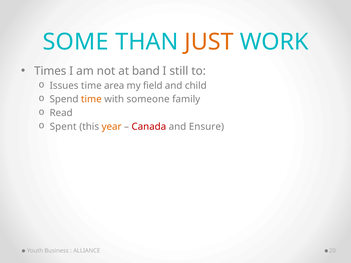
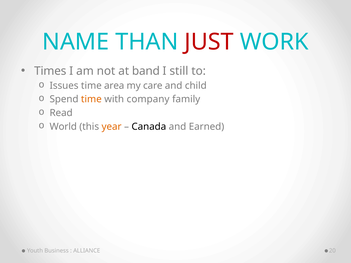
SOME: SOME -> NAME
JUST colour: orange -> red
field: field -> care
someone: someone -> company
Spent: Spent -> World
Canada colour: red -> black
Ensure: Ensure -> Earned
